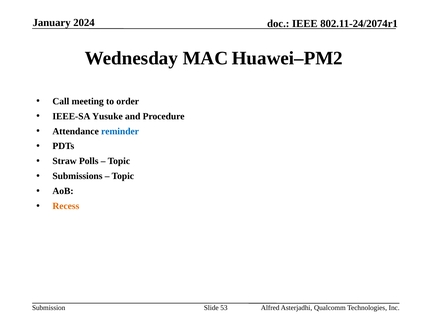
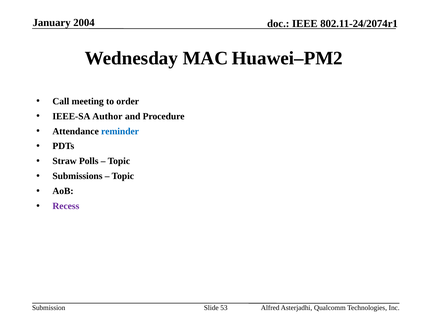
2024: 2024 -> 2004
Yusuke: Yusuke -> Author
Recess colour: orange -> purple
